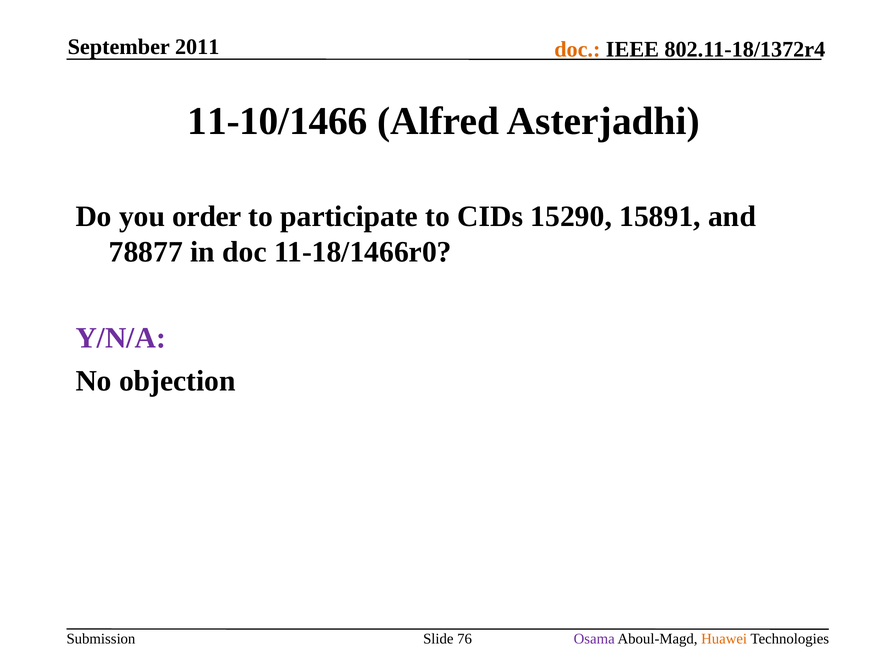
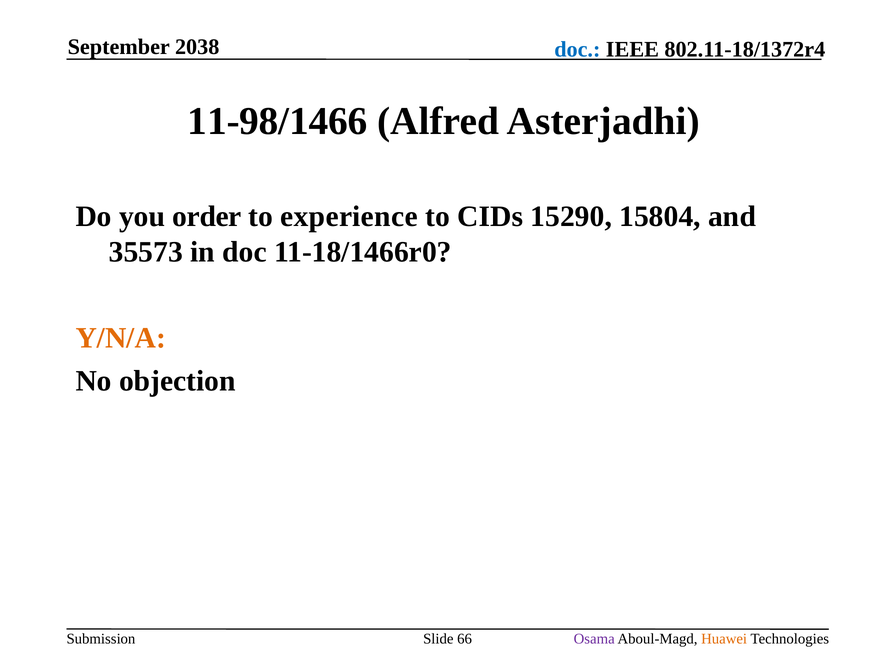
2011: 2011 -> 2038
doc at (577, 49) colour: orange -> blue
11-10/1466: 11-10/1466 -> 11-98/1466
participate: participate -> experience
15891: 15891 -> 15804
78877: 78877 -> 35573
Y/N/A colour: purple -> orange
76: 76 -> 66
